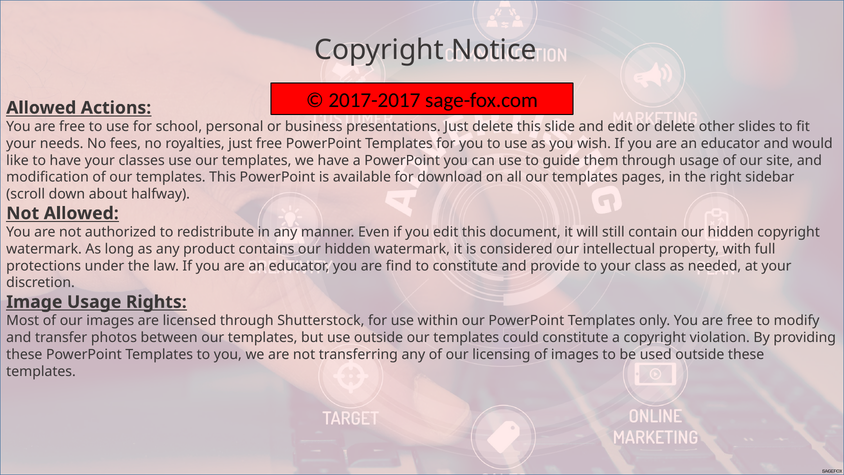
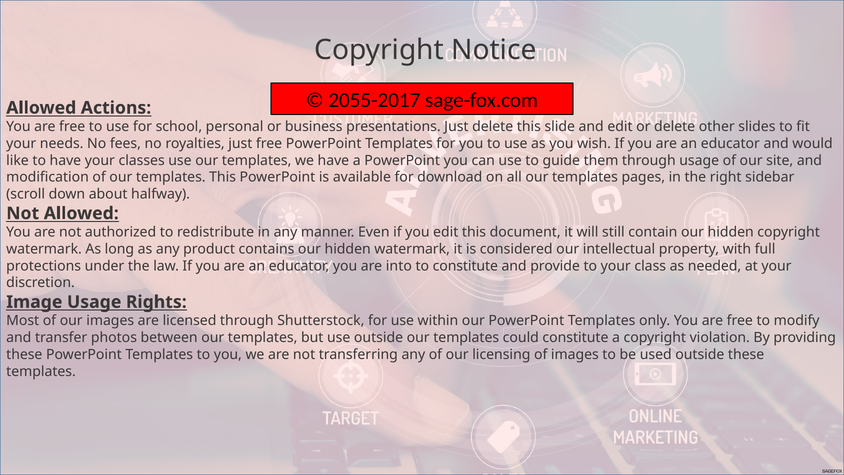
2017-2017: 2017-2017 -> 2055-2017
find: find -> into
